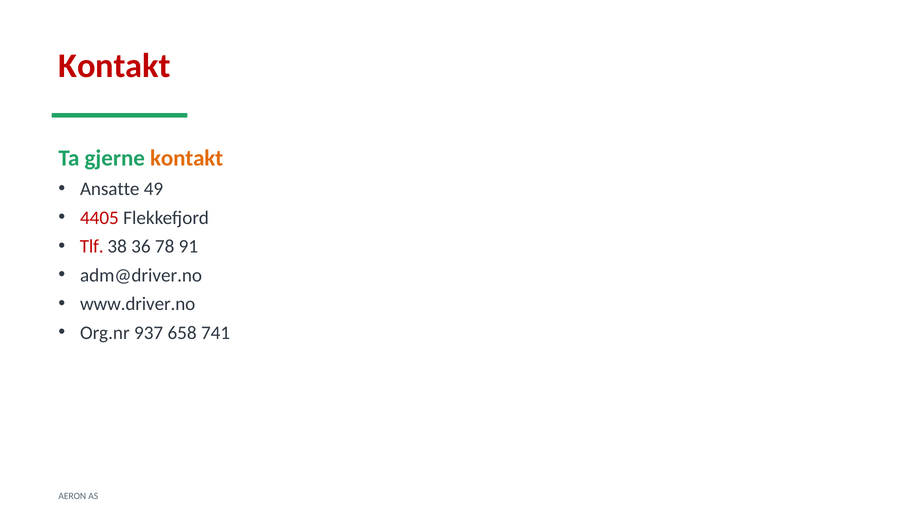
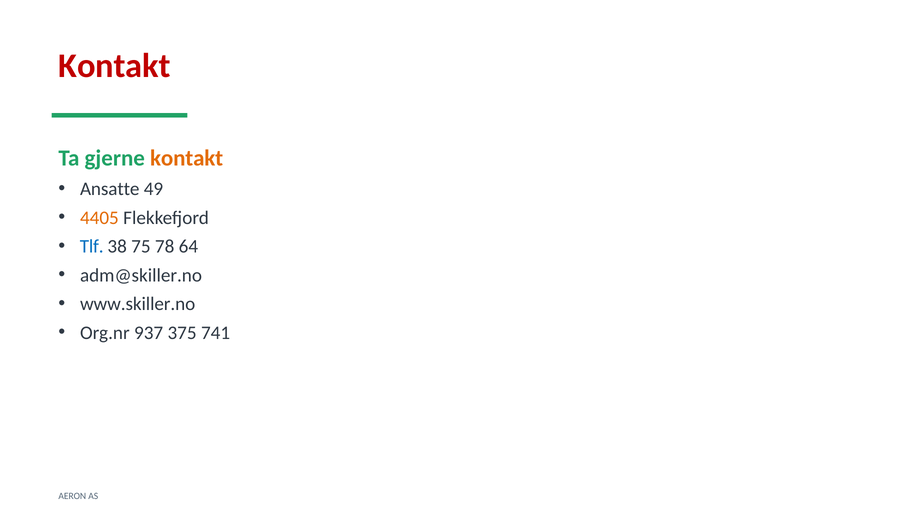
4405 colour: red -> orange
Tlf colour: red -> blue
36: 36 -> 75
91: 91 -> 64
adm@driver.no: adm@driver.no -> adm@skiller.no
www.driver.no: www.driver.no -> www.skiller.no
658: 658 -> 375
